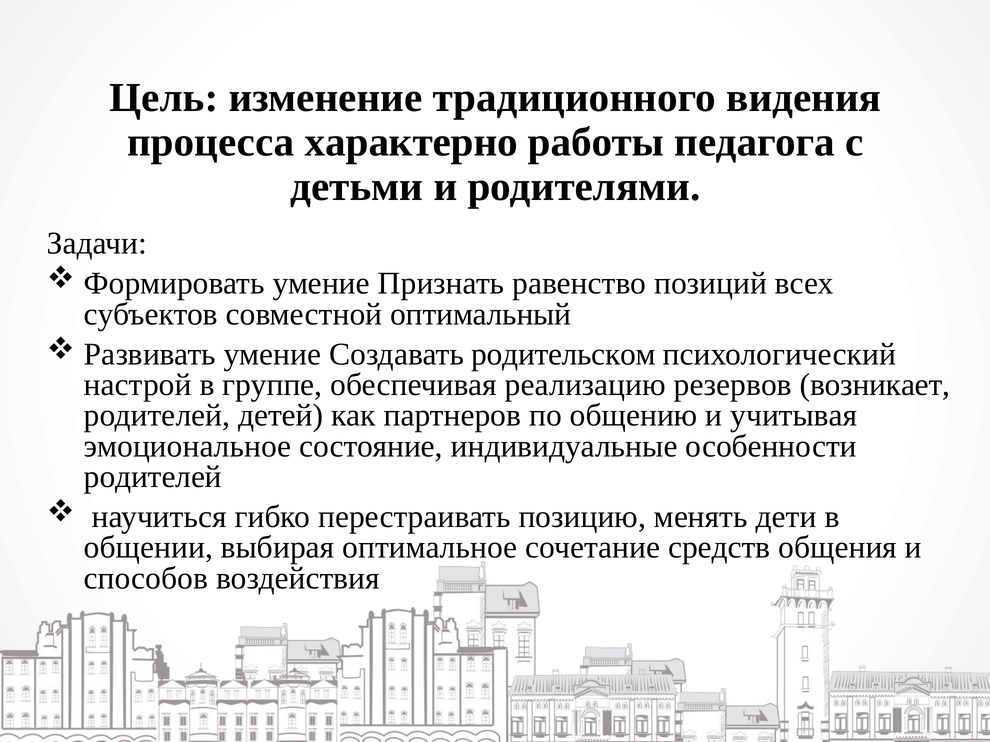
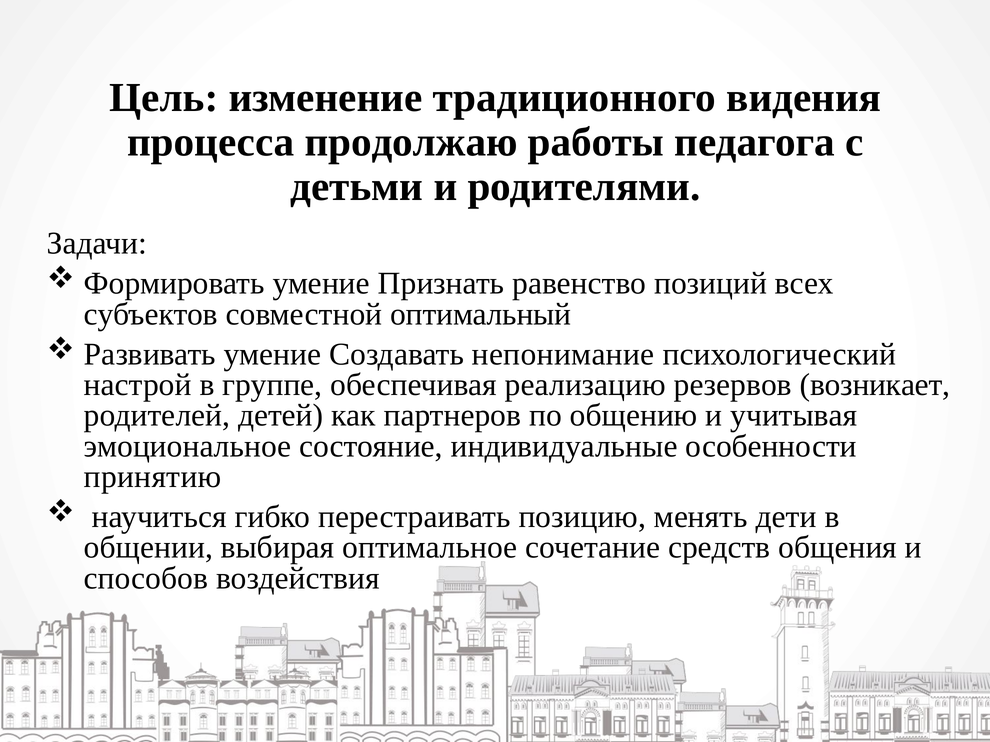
характерно: характерно -> продолжаю
родительском: родительском -> непонимание
родителей at (153, 477): родителей -> принятию
